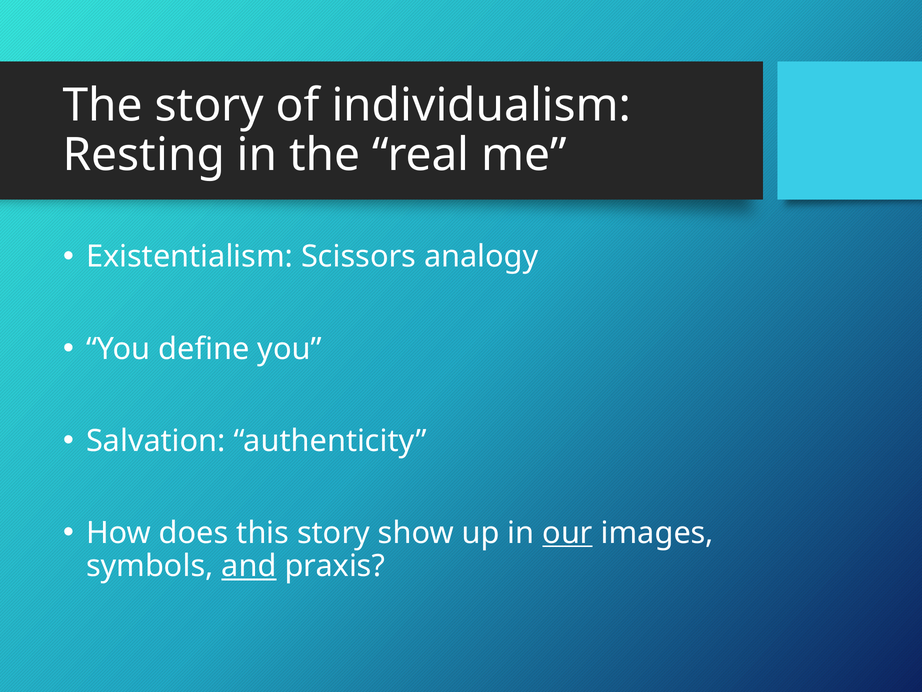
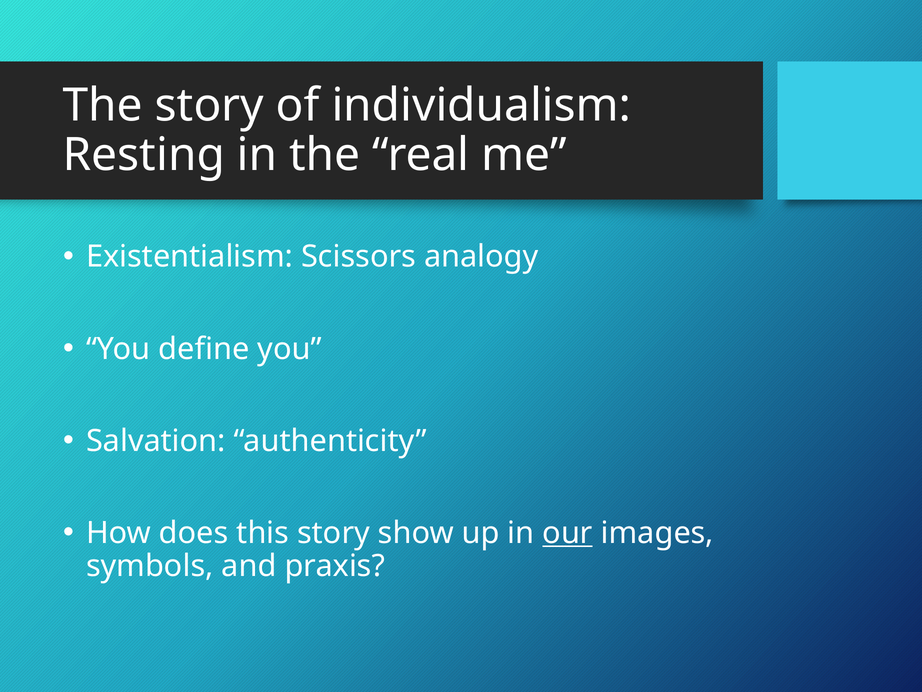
and underline: present -> none
